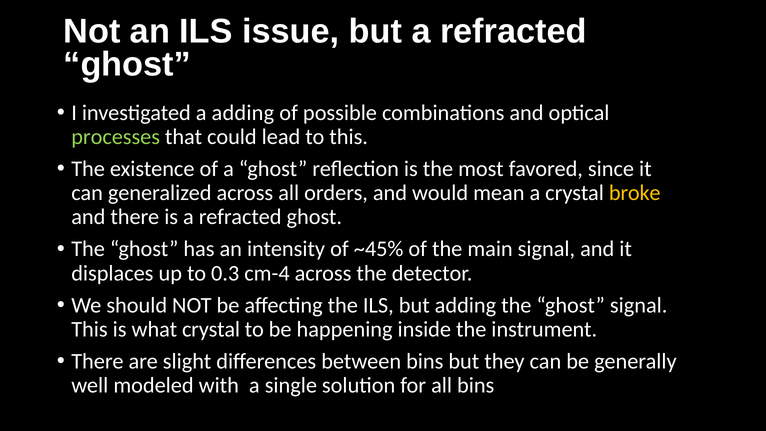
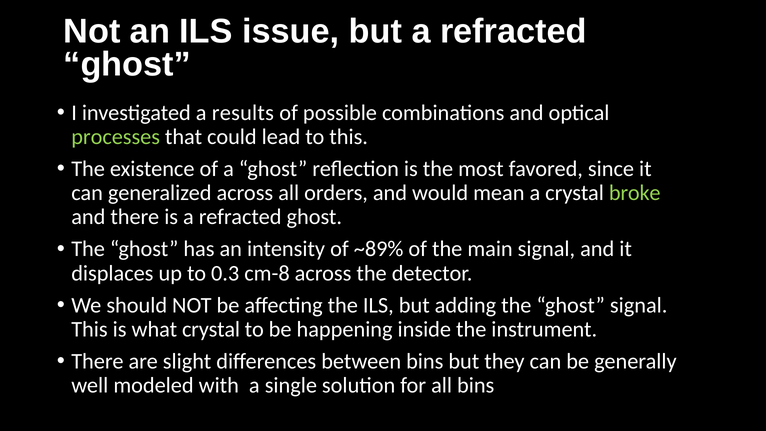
a adding: adding -> results
broke colour: yellow -> light green
~45%: ~45% -> ~89%
cm-4: cm-4 -> cm-8
